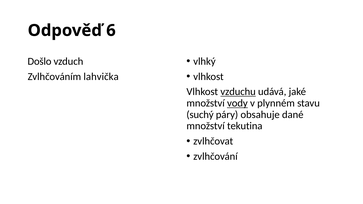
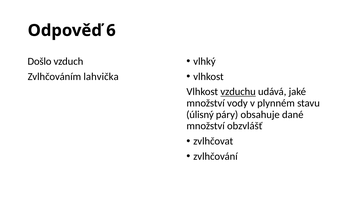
vody underline: present -> none
suchý: suchý -> úlisný
tekutina: tekutina -> obzvlášť
